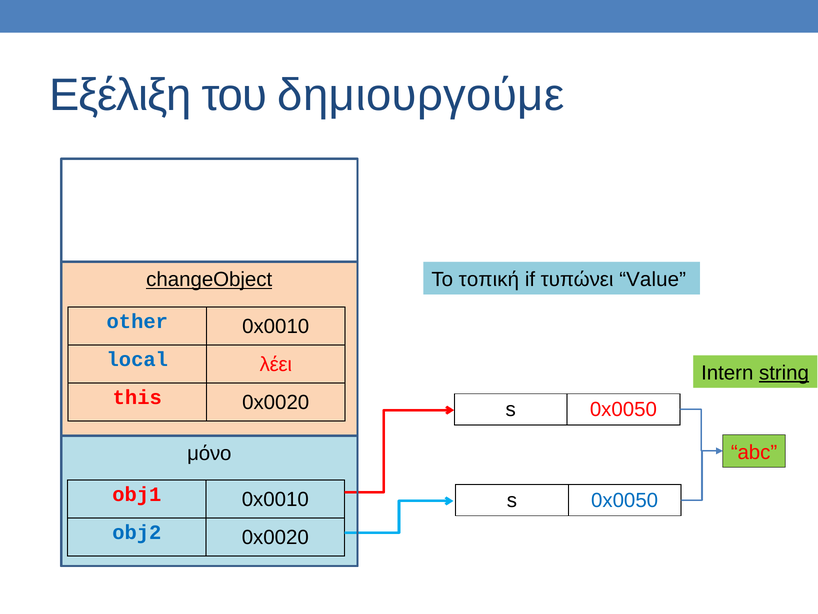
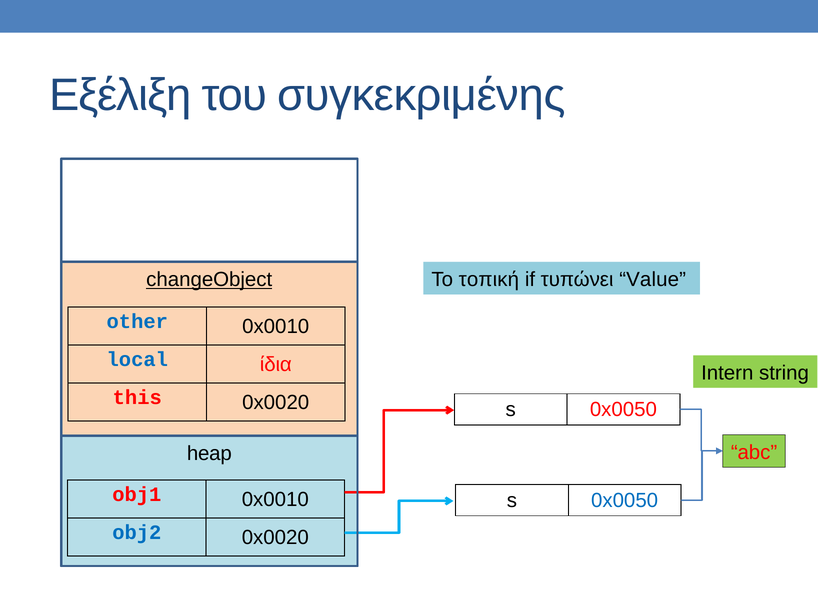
δημιουργούμε: δημιουργούμε -> συγκεκριμένης
λέει: λέει -> ίδια
string underline: present -> none
μόνο: μόνο -> heap
